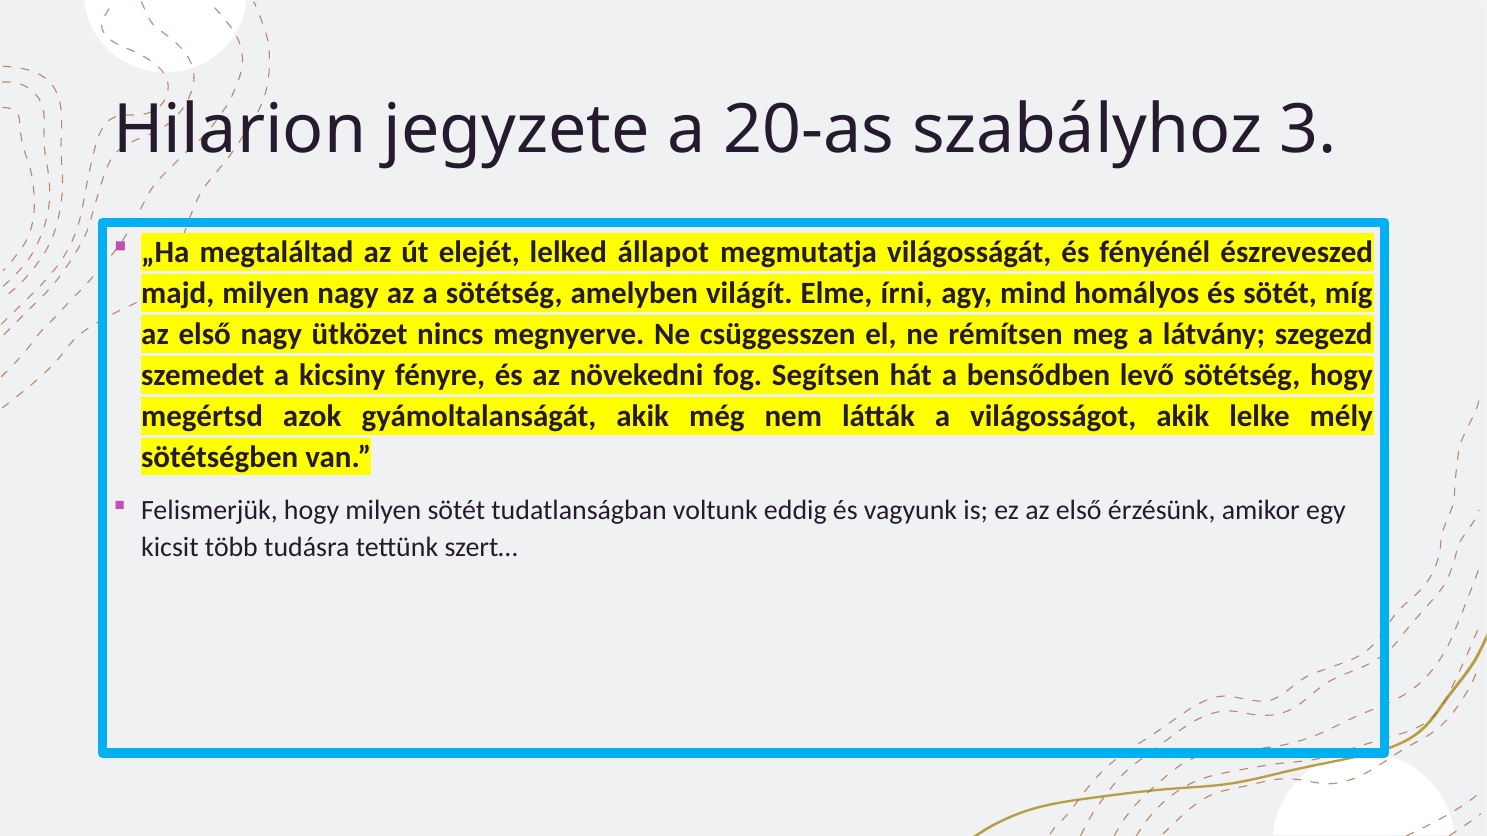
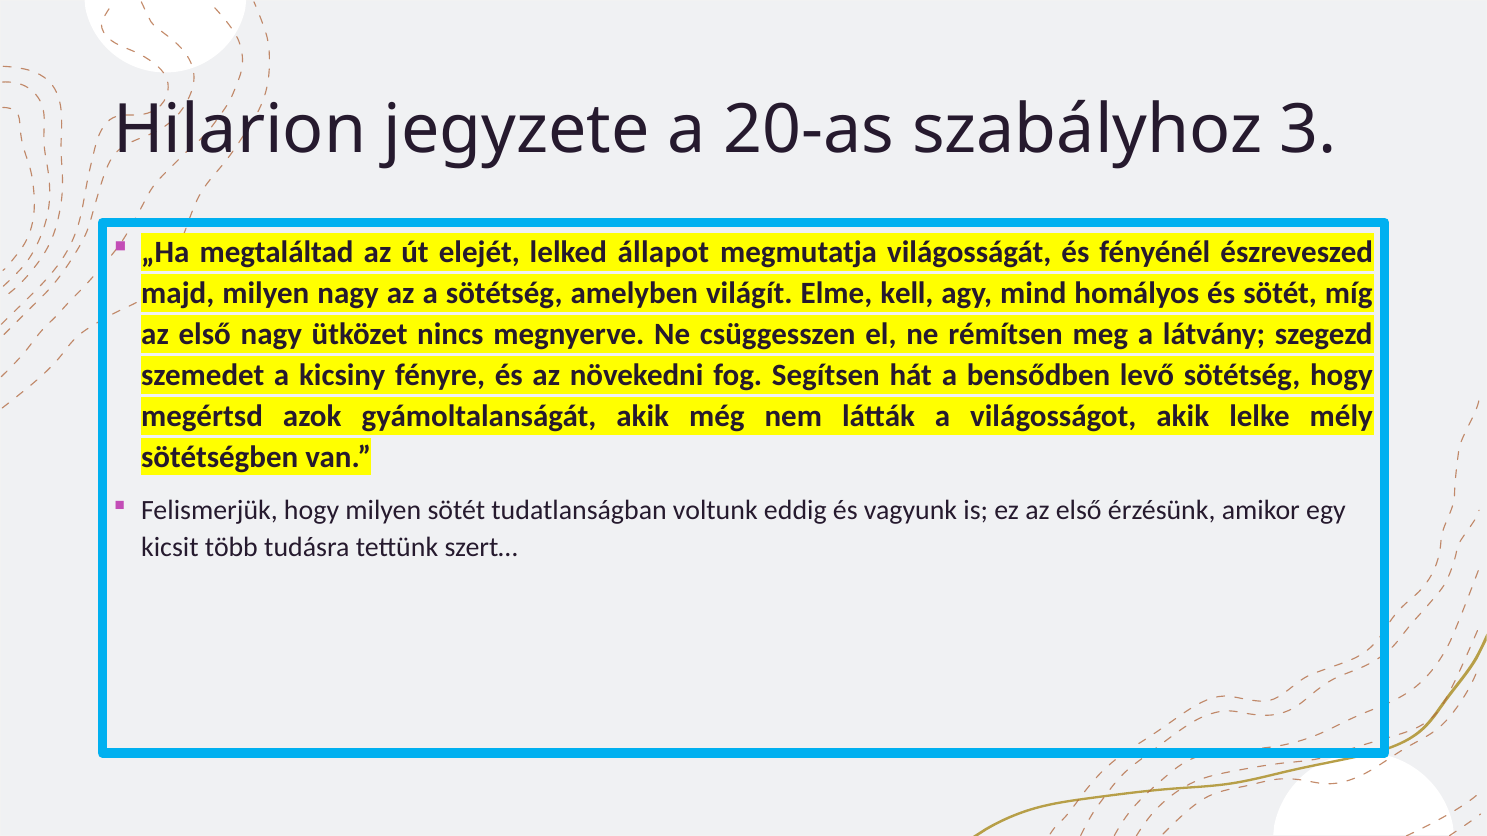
írni: írni -> kell
